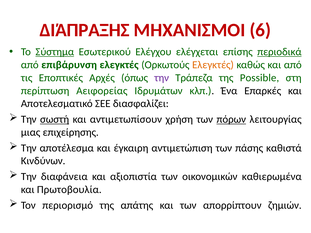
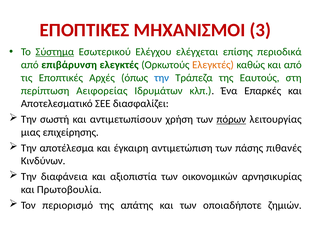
ΔΙΆΠΡΑΞΗΣ at (85, 30): ΔΙΆΠΡΑΞΗΣ -> ΕΠΟΠΤΙΚΈΣ
6: 6 -> 3
περιοδικά underline: present -> none
την at (162, 78) colour: purple -> blue
Possible: Possible -> Εαυτούς
σωστή underline: present -> none
καθιστά: καθιστά -> πιθανές
καθιερωμένα: καθιερωμένα -> αρνησικυρίας
απορρίπτουν: απορρίπτουν -> οποιαδήποτε
